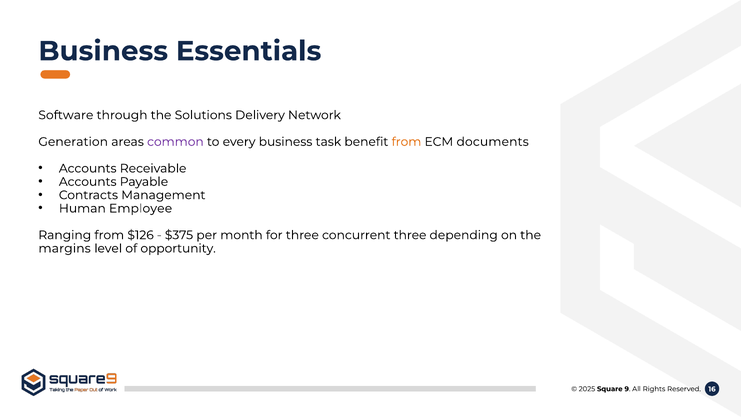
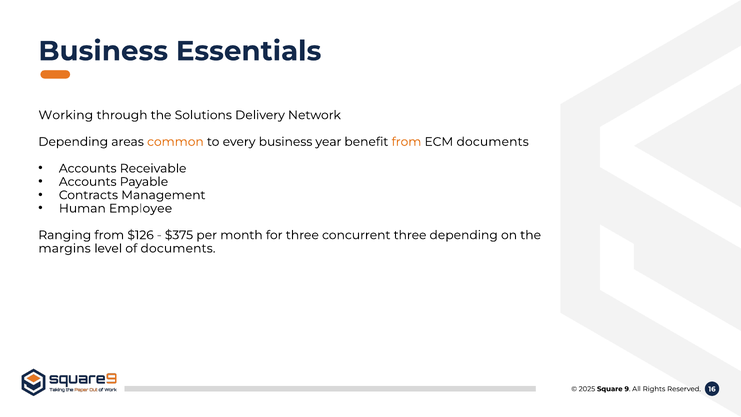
Software: Software -> Working
Generation at (73, 142): Generation -> Depending
common colour: purple -> orange
task: task -> year
of opportunity: opportunity -> documents
